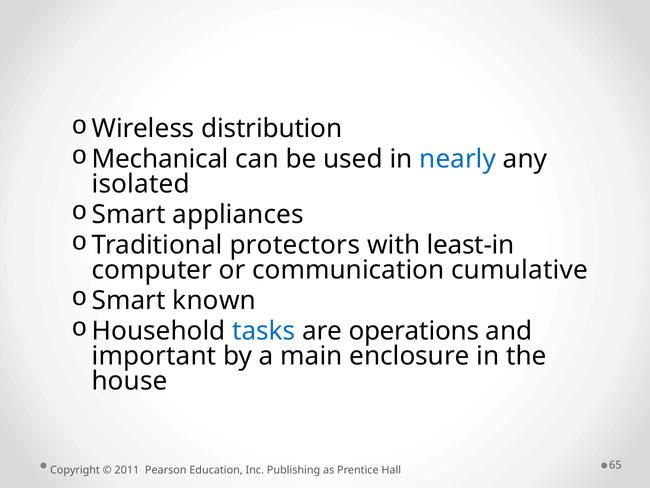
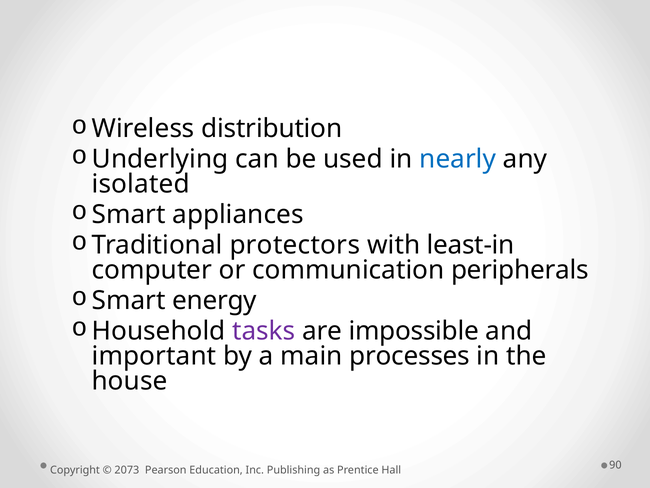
Mechanical: Mechanical -> Underlying
cumulative: cumulative -> peripherals
known: known -> energy
tasks colour: blue -> purple
operations: operations -> impossible
enclosure: enclosure -> processes
2011: 2011 -> 2073
65: 65 -> 90
